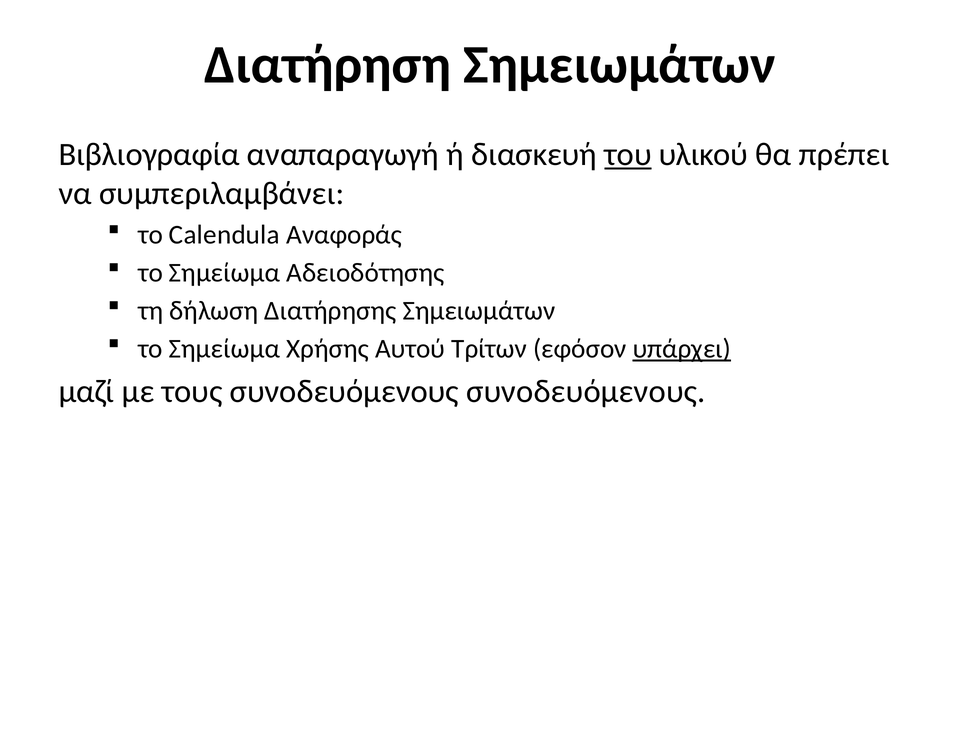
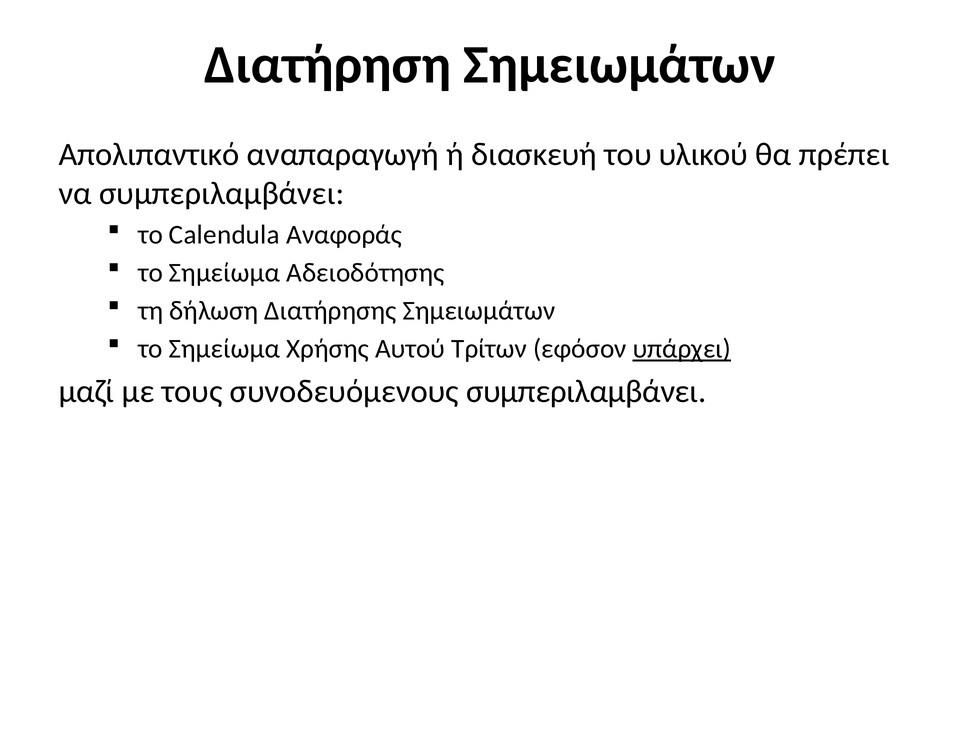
Βιβλιογραφία: Βιβλιογραφία -> Απολιπαντικό
του underline: present -> none
συνοδευόμενους συνοδευόμενους: συνοδευόμενους -> συμπεριλαμβάνει
